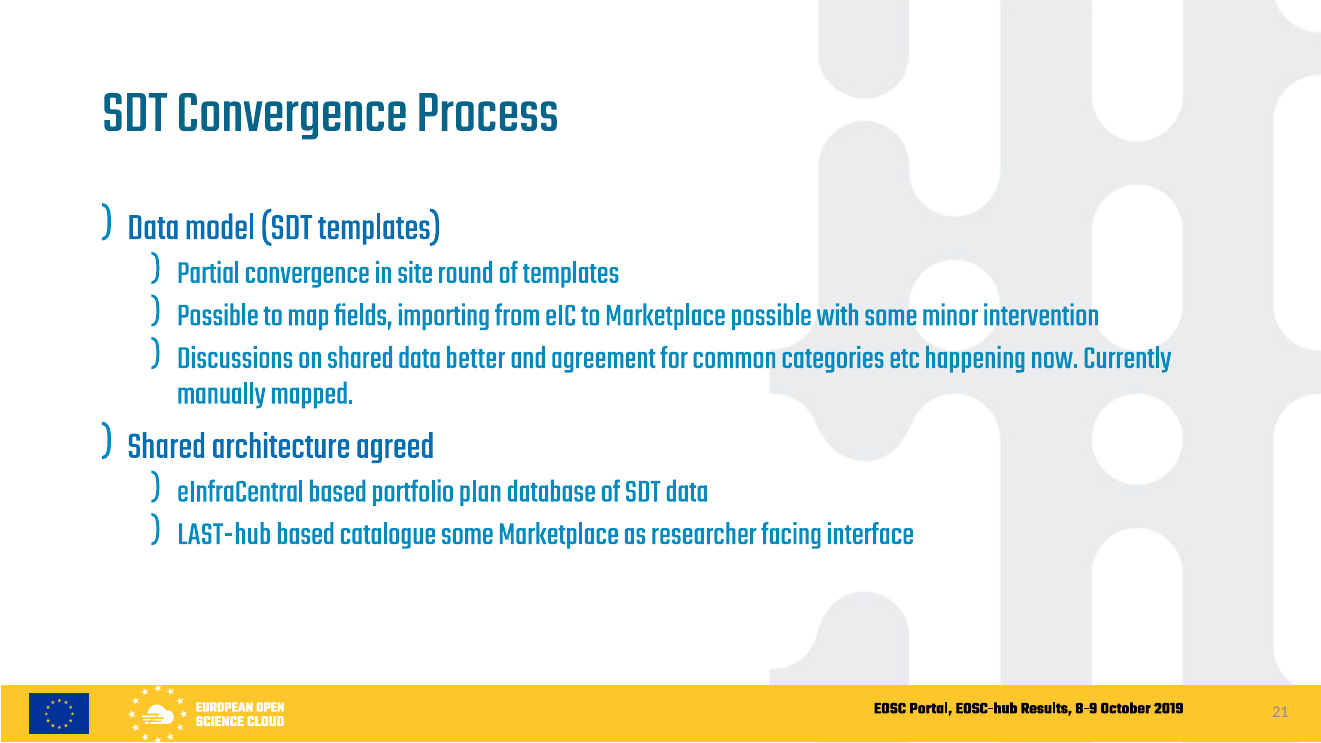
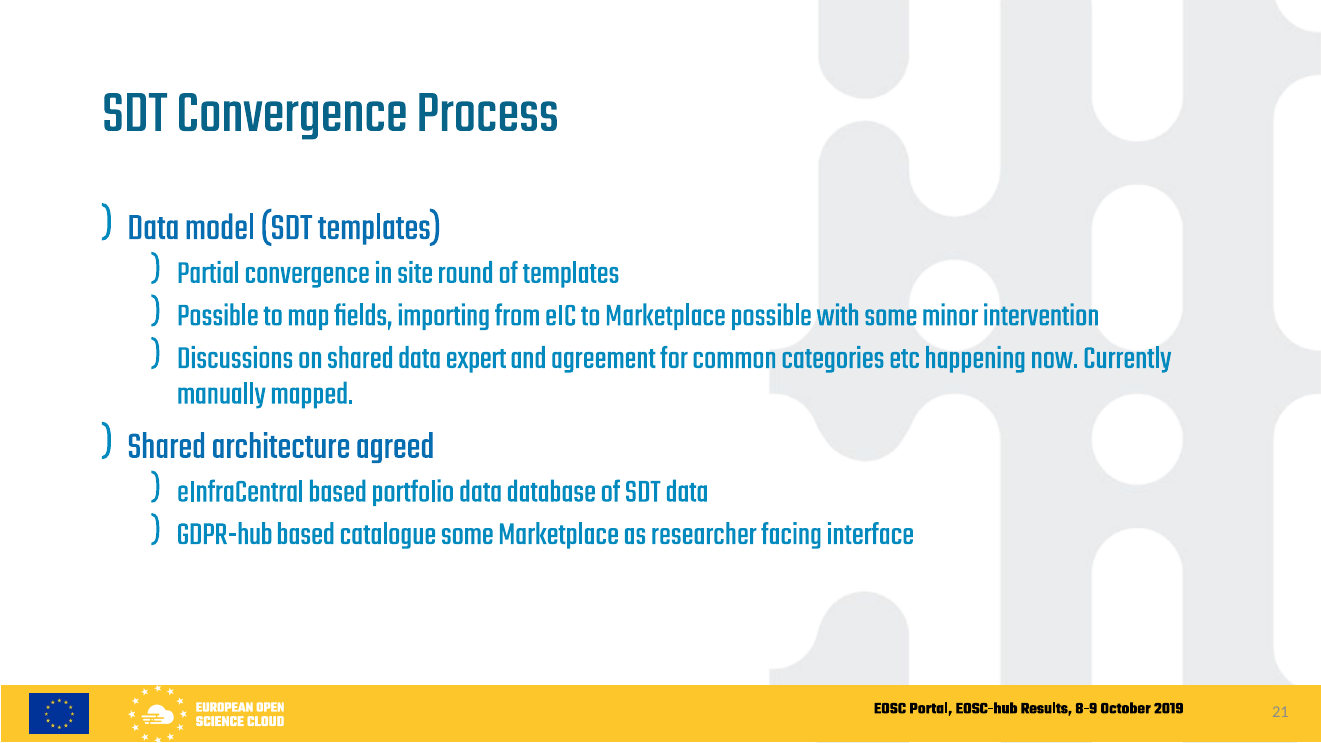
better: better -> expert
portfolio plan: plan -> data
LAST-hub: LAST-hub -> GDPR-hub
